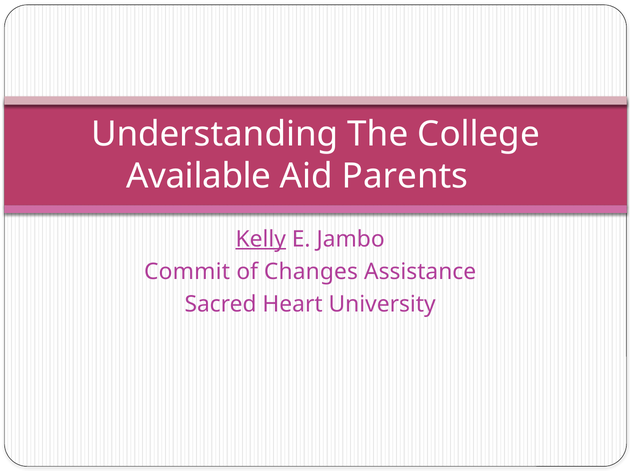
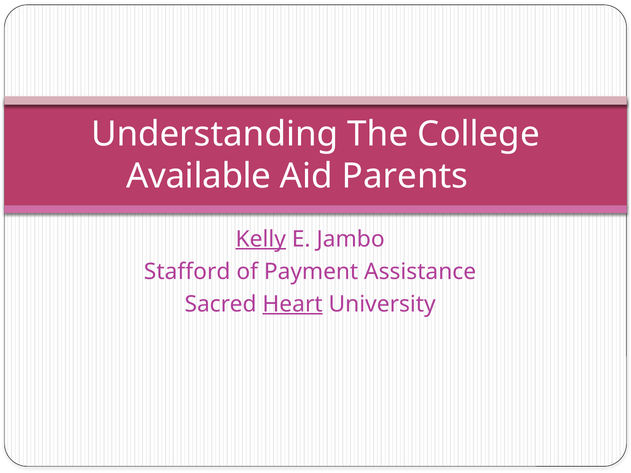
Commit: Commit -> Stafford
Changes: Changes -> Payment
Heart underline: none -> present
